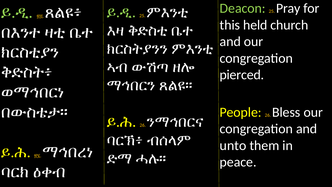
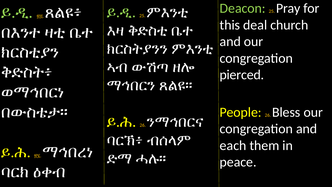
held: held -> deal
unto: unto -> each
